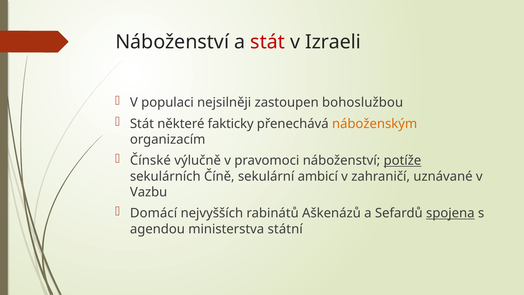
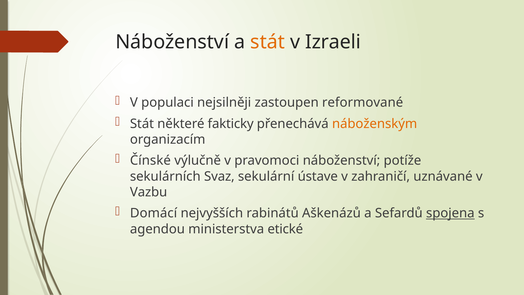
stát at (268, 42) colour: red -> orange
bohoslužbou: bohoslužbou -> reformované
potíže underline: present -> none
Číně: Číně -> Svaz
ambicí: ambicí -> ústave
státní: státní -> etické
